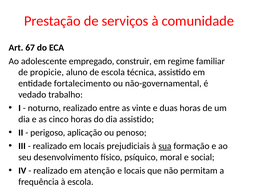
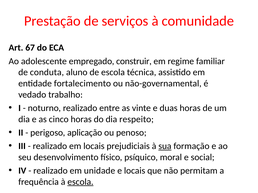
propicie: propicie -> conduta
dia assistido: assistido -> respeito
atenção: atenção -> unidade
escola at (80, 182) underline: none -> present
